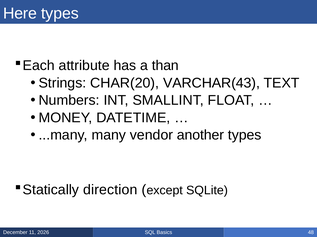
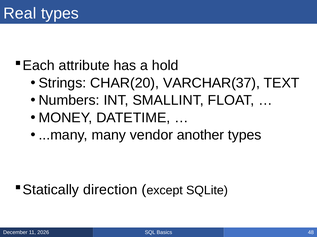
Here: Here -> Real
than: than -> hold
VARCHAR(43: VARCHAR(43 -> VARCHAR(37
